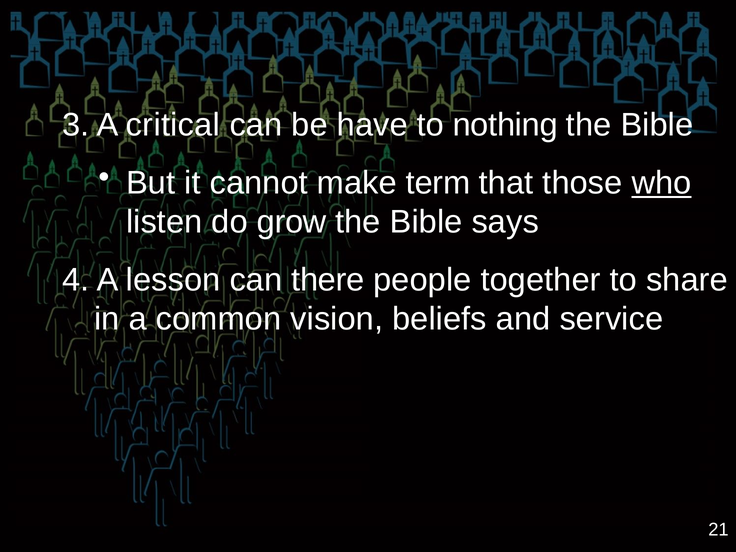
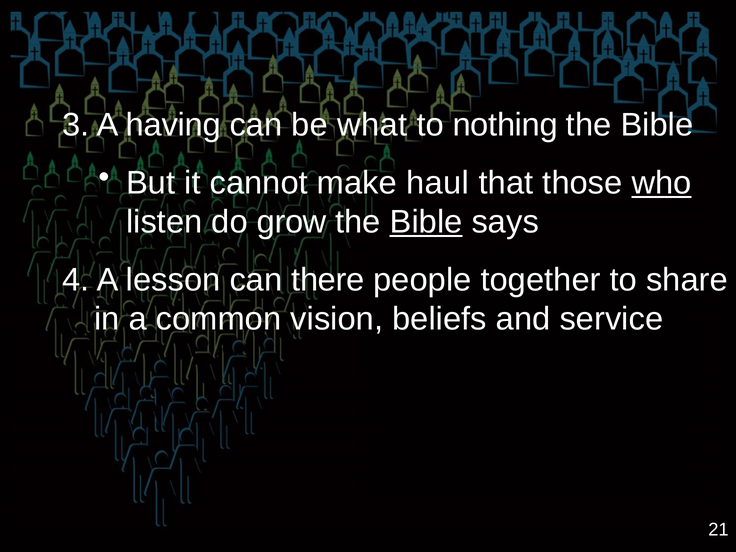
critical: critical -> having
have: have -> what
term: term -> haul
Bible at (426, 222) underline: none -> present
